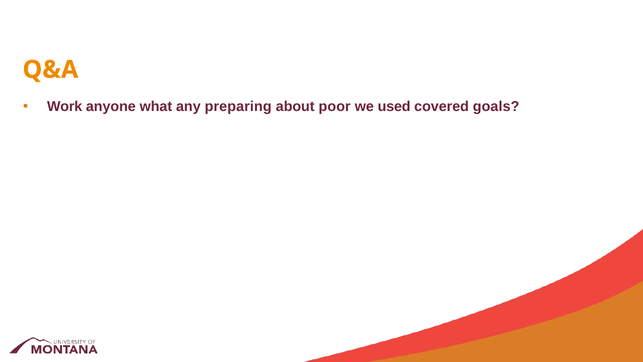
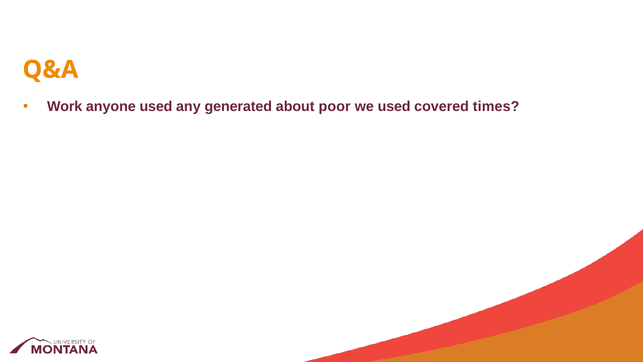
anyone what: what -> used
preparing: preparing -> generated
goals: goals -> times
